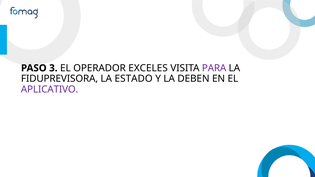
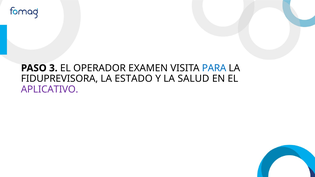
EXCELES: EXCELES -> EXAMEN
PARA colour: purple -> blue
DEBEN: DEBEN -> SALUD
